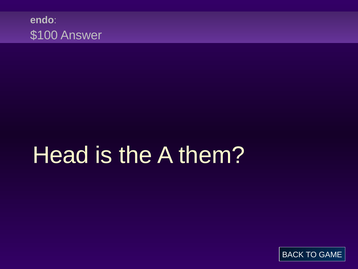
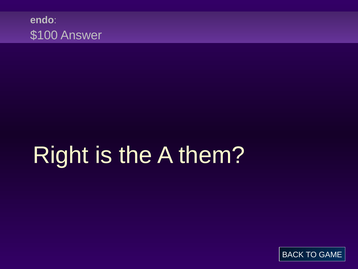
Head: Head -> Right
